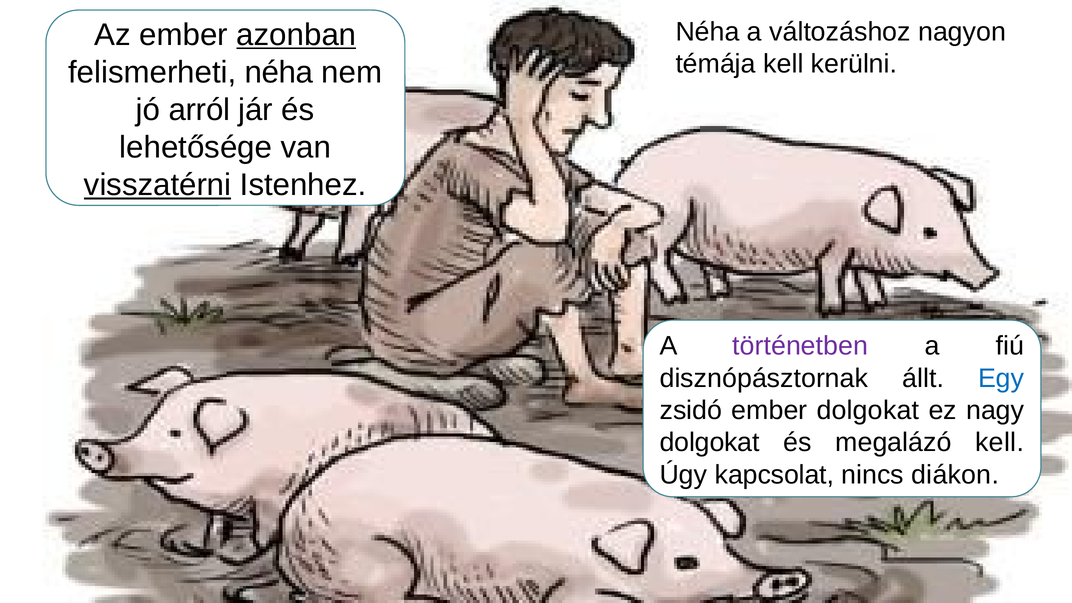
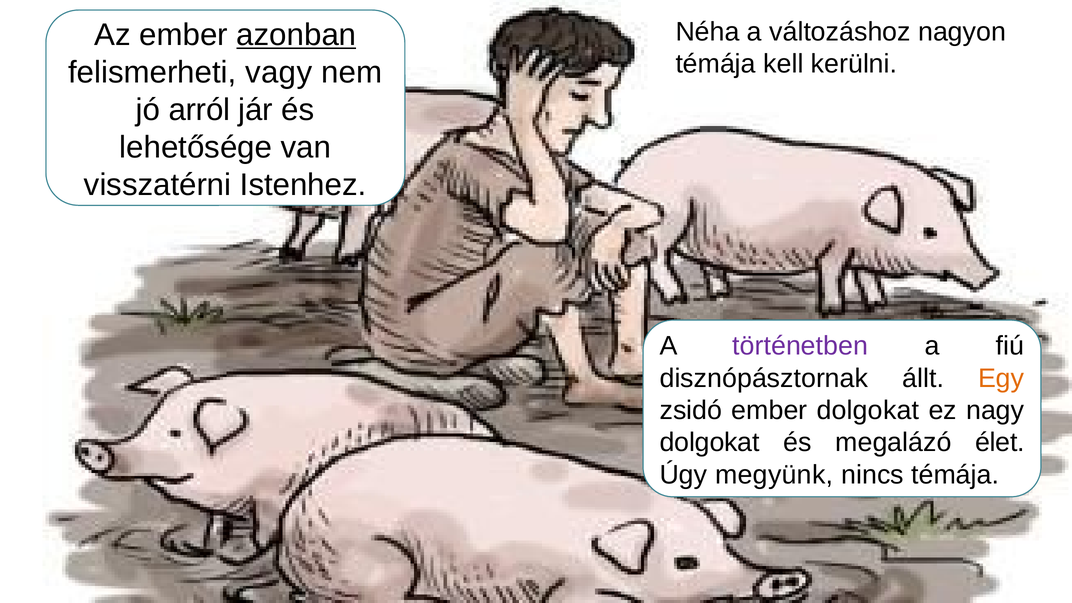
felismerheti néha: néha -> vagy
visszatérni underline: present -> none
Egy colour: blue -> orange
megalázó kell: kell -> élet
kapcsolat: kapcsolat -> megyünk
nincs diákon: diákon -> témája
